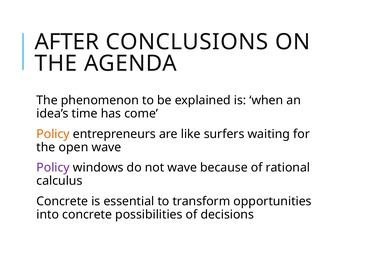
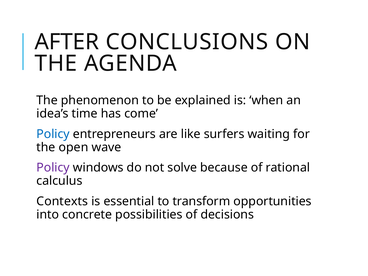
Policy at (53, 134) colour: orange -> blue
not wave: wave -> solve
Concrete at (62, 201): Concrete -> Contexts
